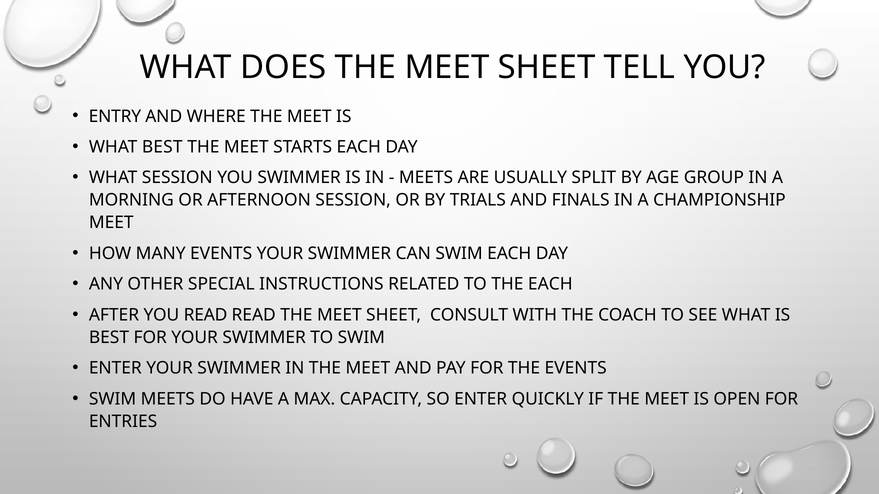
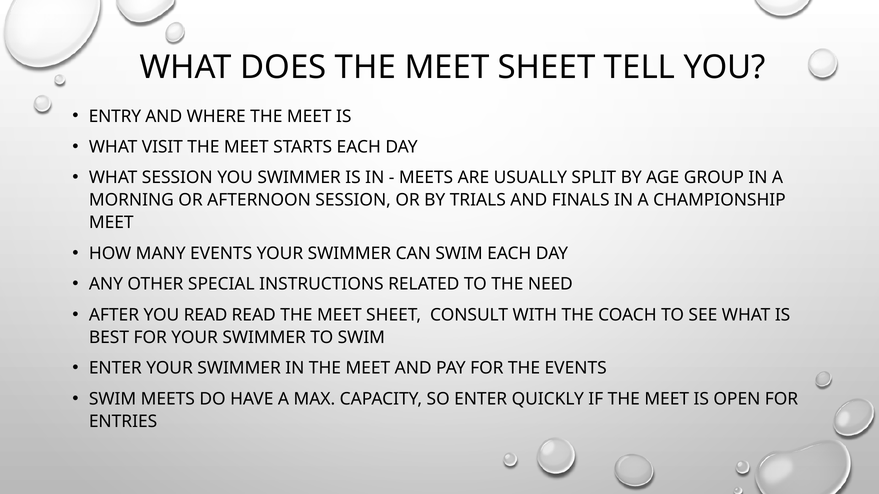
WHAT BEST: BEST -> VISIT
THE EACH: EACH -> NEED
